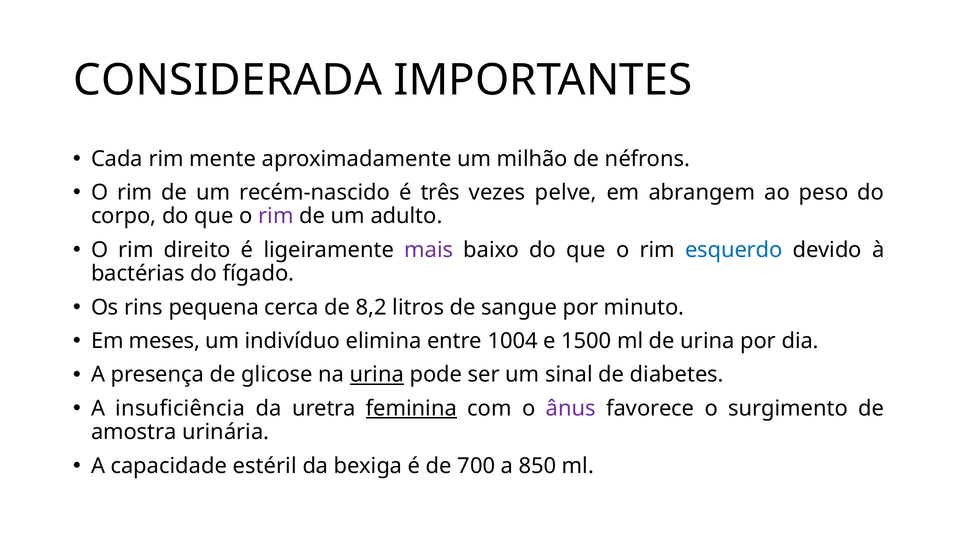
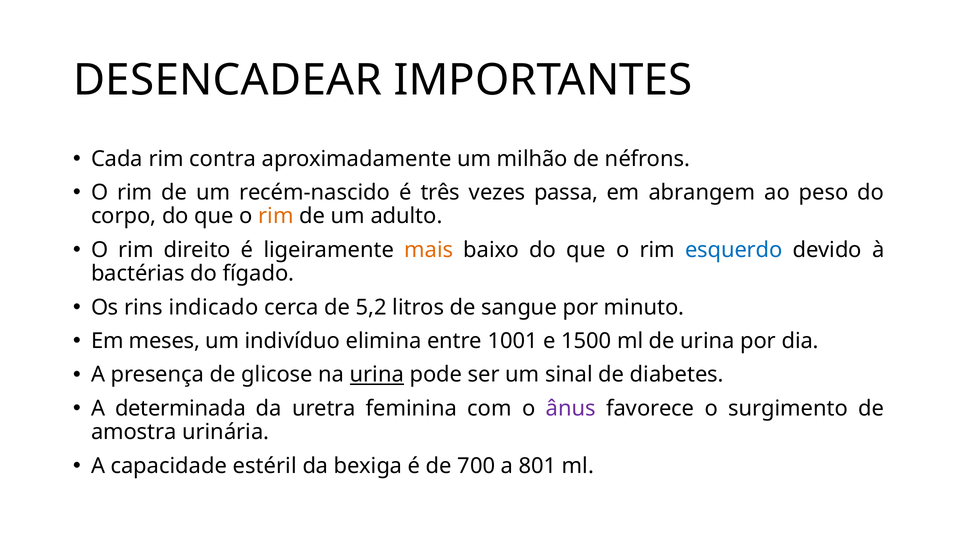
CONSIDERADA: CONSIDERADA -> DESENCADEAR
mente: mente -> contra
pelve: pelve -> passa
rim at (276, 216) colour: purple -> orange
mais colour: purple -> orange
pequena: pequena -> indicado
8,2: 8,2 -> 5,2
1004: 1004 -> 1001
insuficiência: insuficiência -> determinada
feminina underline: present -> none
850: 850 -> 801
